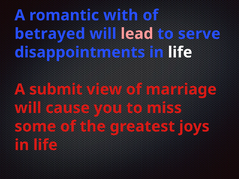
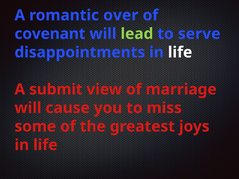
with: with -> over
betrayed: betrayed -> covenant
lead colour: pink -> light green
